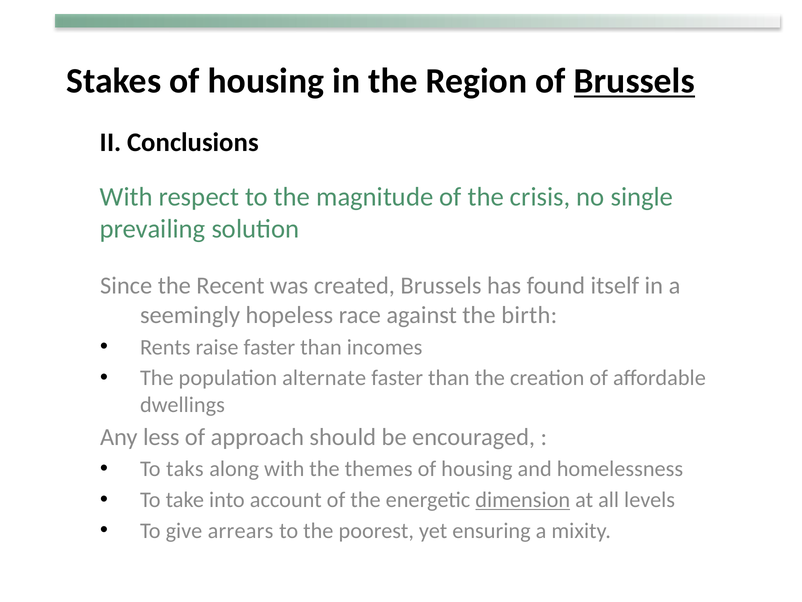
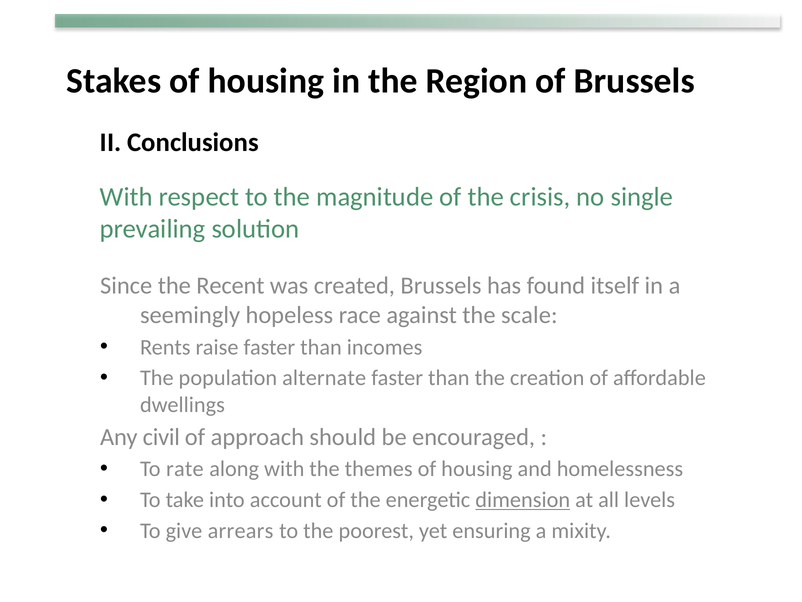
Brussels at (634, 81) underline: present -> none
birth: birth -> scale
less: less -> civil
taks: taks -> rate
